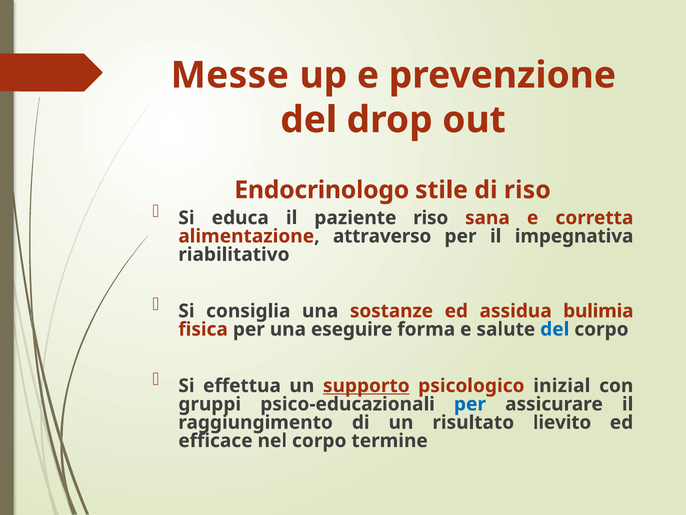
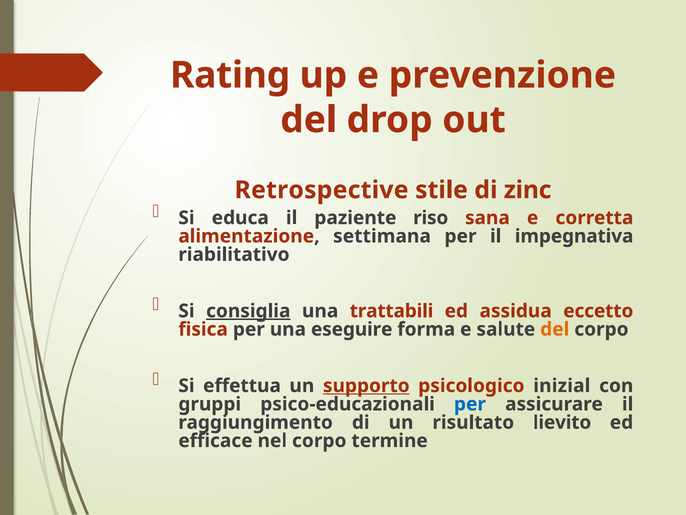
Messe: Messe -> Rating
Endocrinologo: Endocrinologo -> Retrospective
di riso: riso -> zinc
attraverso: attraverso -> settimana
consiglia underline: none -> present
sostanze: sostanze -> trattabili
bulimia: bulimia -> eccetto
del at (555, 329) colour: blue -> orange
